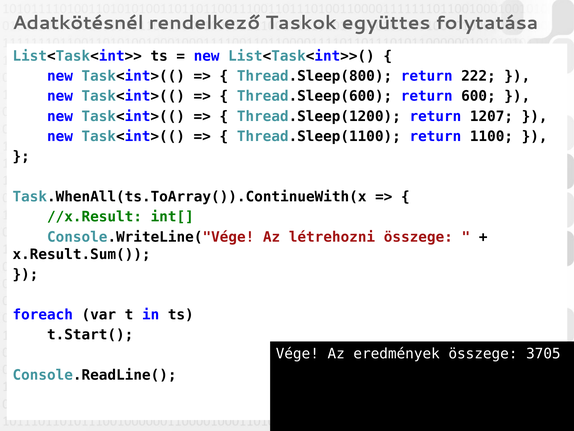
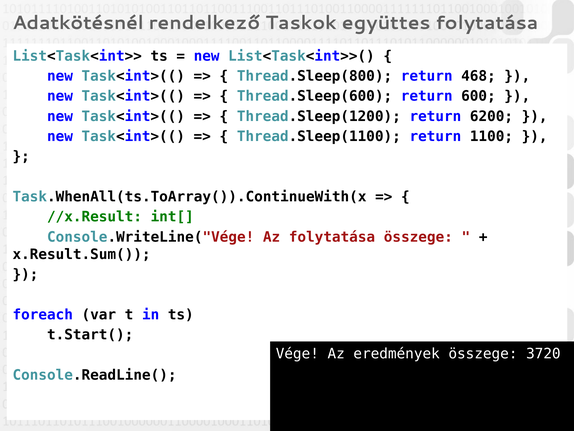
222: 222 -> 468
1207: 1207 -> 6200
Az létrehozni: létrehozni -> folytatása
3705: 3705 -> 3720
